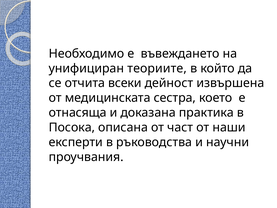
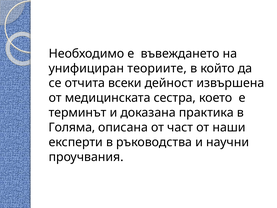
отнасяща: отнасяща -> терминът
Посока: Посока -> Голяма
